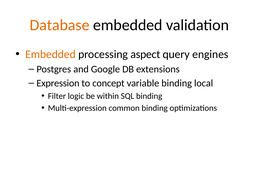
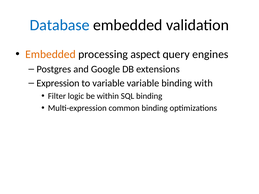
Database colour: orange -> blue
to concept: concept -> variable
local: local -> with
